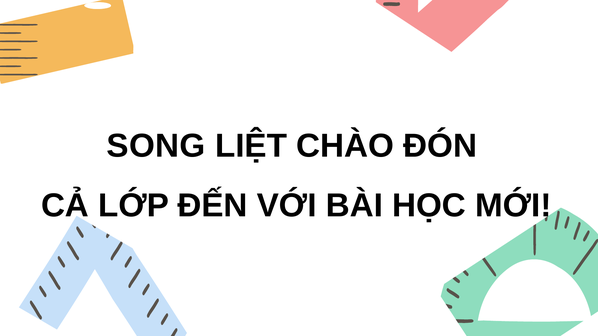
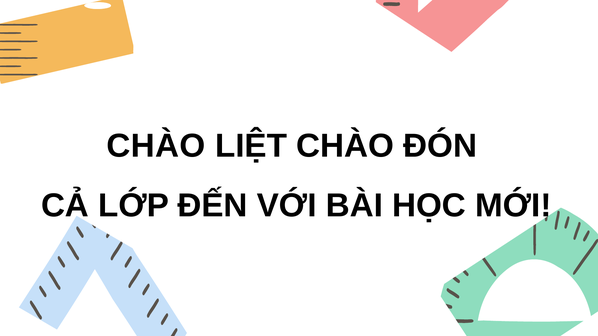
SONG at (156, 146): SONG -> CHÀO
